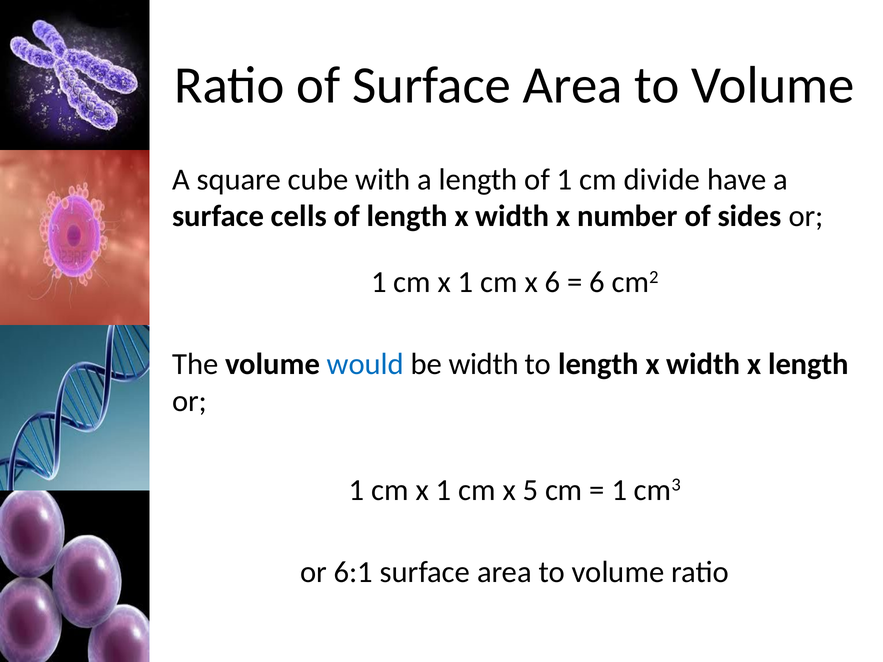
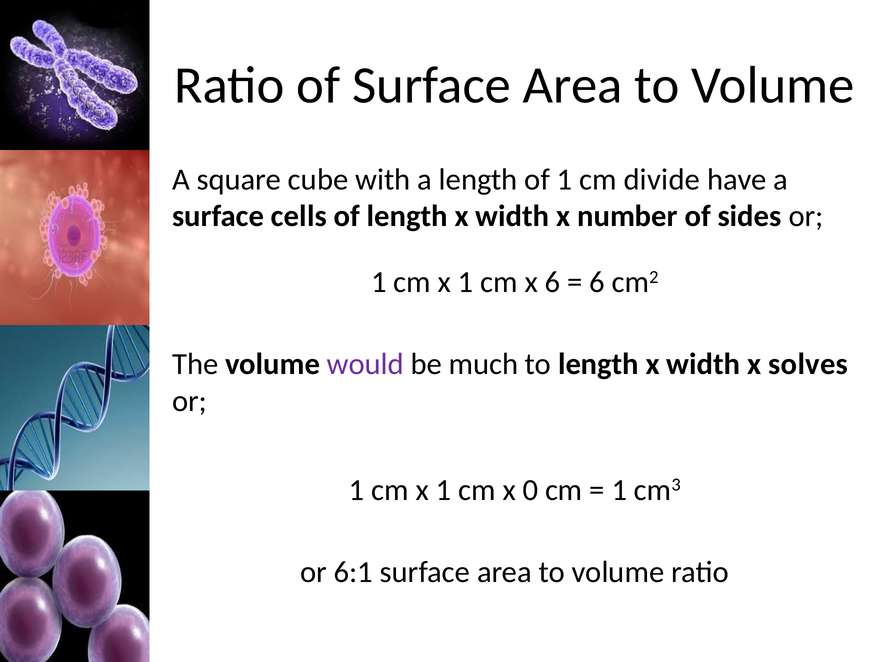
would colour: blue -> purple
be width: width -> much
x length: length -> solves
5: 5 -> 0
